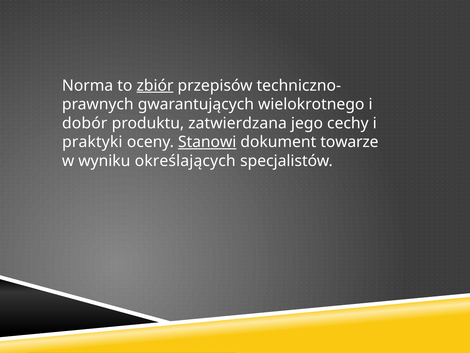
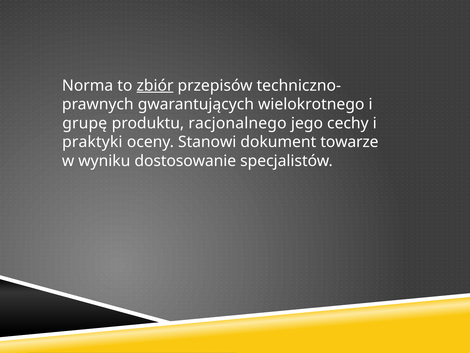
dobór: dobór -> grupę
zatwierdzana: zatwierdzana -> racjonalnego
Stanowi underline: present -> none
określających: określających -> dostosowanie
